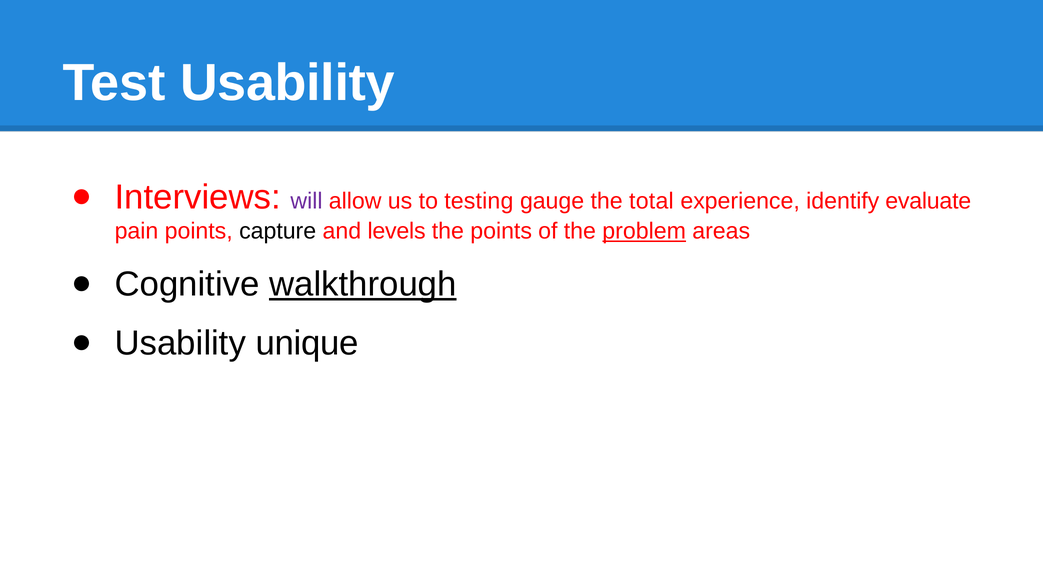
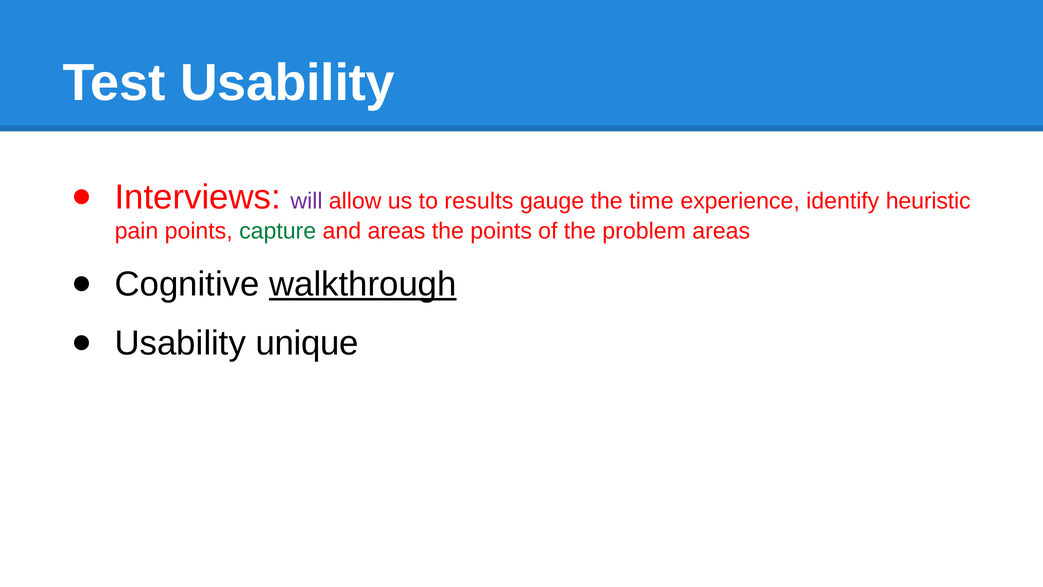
testing: testing -> results
total: total -> time
evaluate: evaluate -> heuristic
capture colour: black -> green
and levels: levels -> areas
problem underline: present -> none
